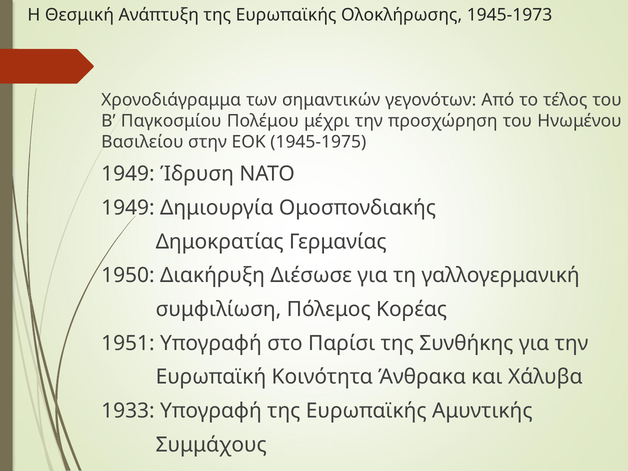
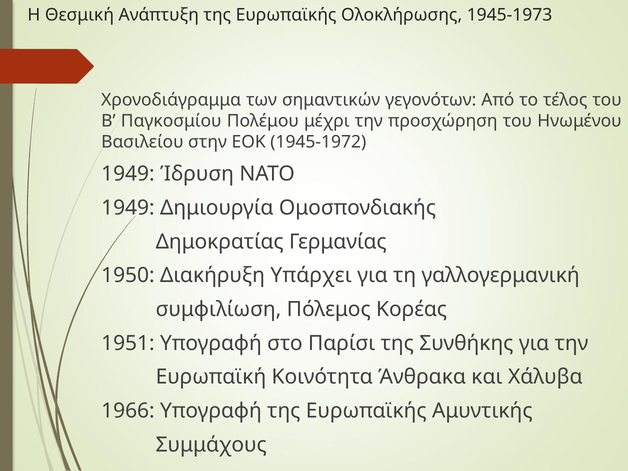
1945-1975: 1945-1975 -> 1945-1972
Διέσωσε: Διέσωσε -> Υπάρχει
1933: 1933 -> 1966
